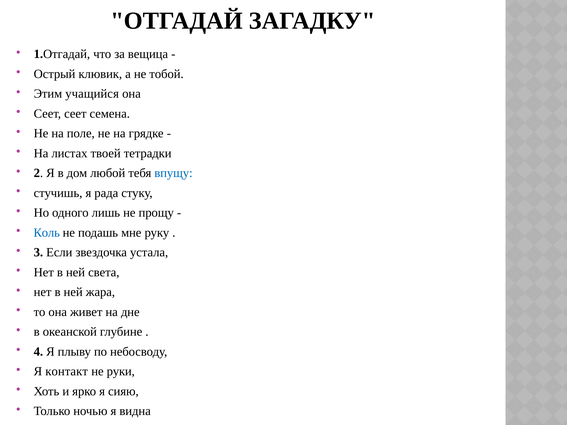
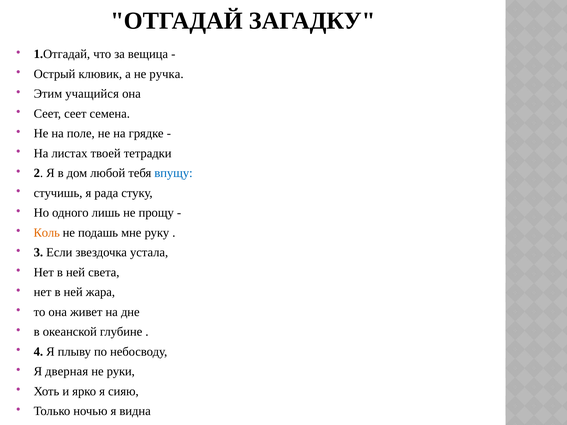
тобой: тобой -> ручка
Коль colour: blue -> orange
контакт: контакт -> дверная
